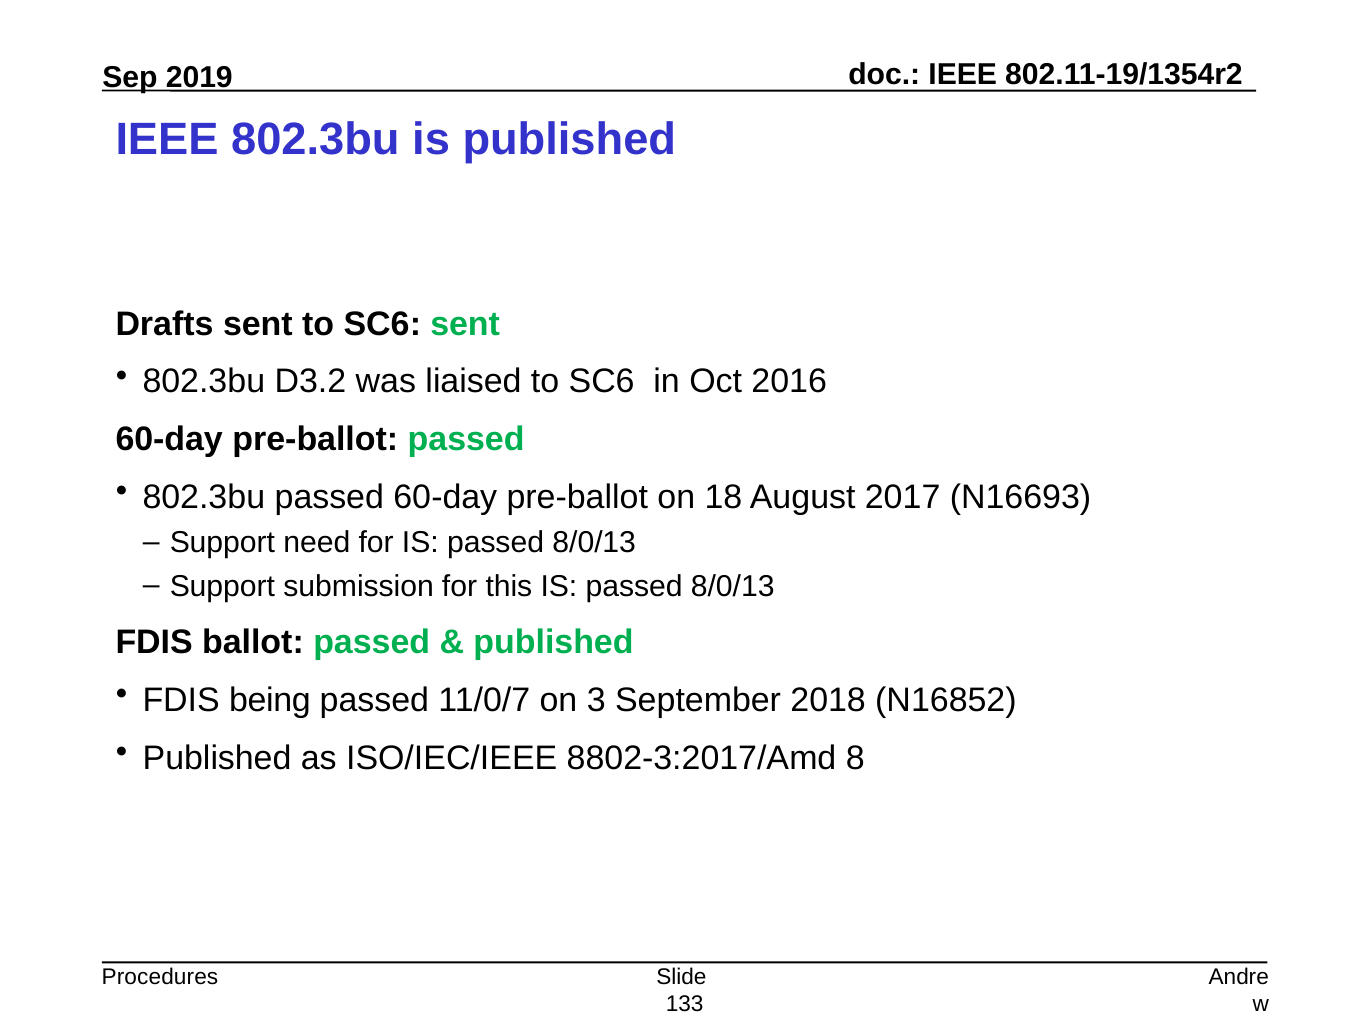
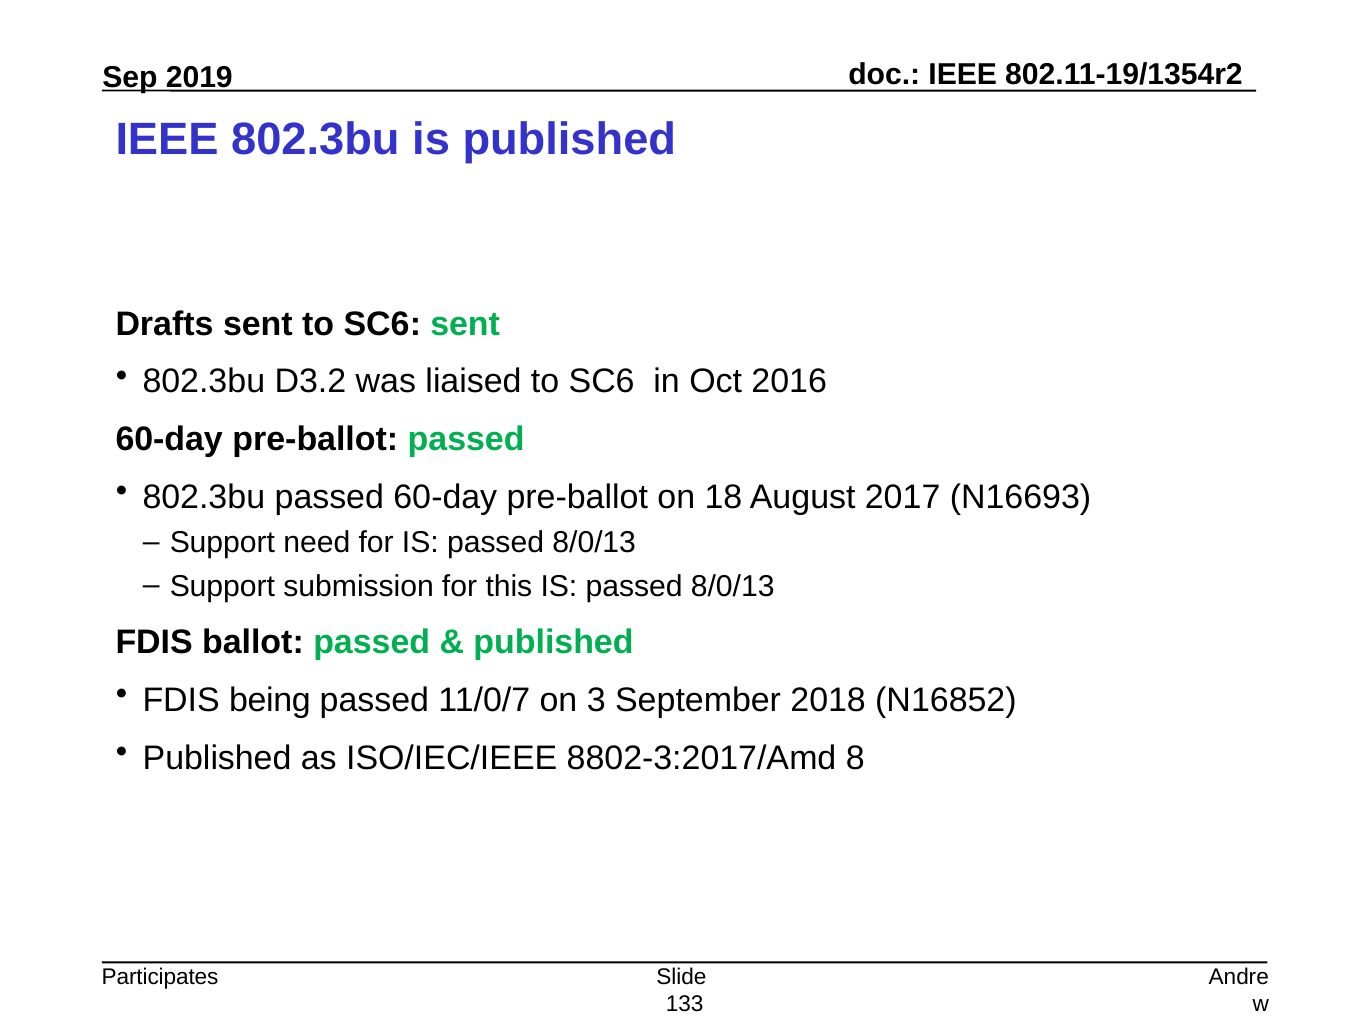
Procedures: Procedures -> Participates
